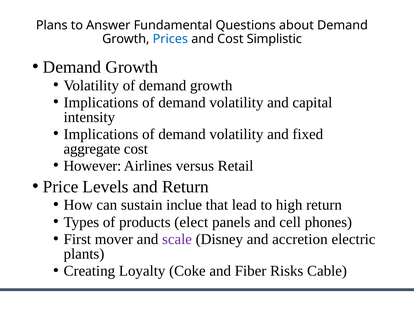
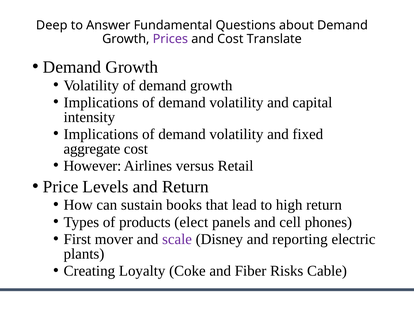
Plans: Plans -> Deep
Prices colour: blue -> purple
Simplistic: Simplistic -> Translate
inclue: inclue -> books
accretion: accretion -> reporting
